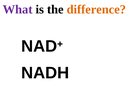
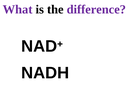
difference colour: orange -> purple
